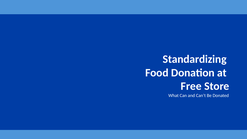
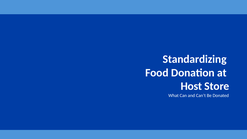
Free: Free -> Host
